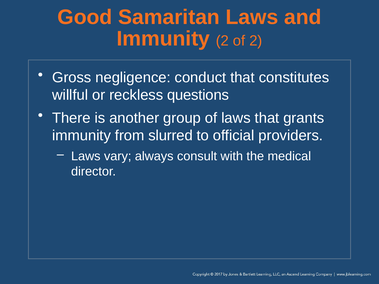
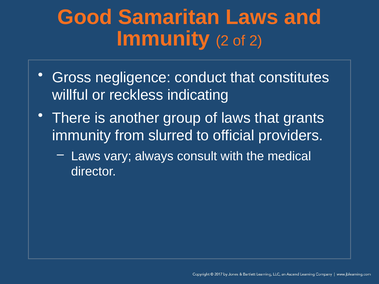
questions: questions -> indicating
